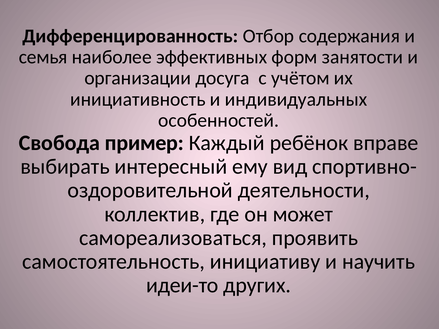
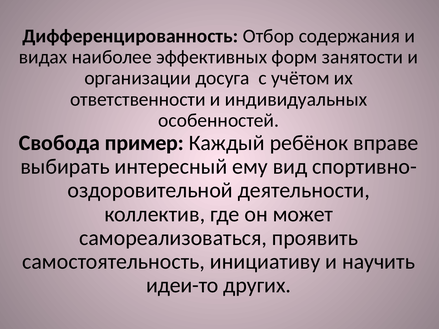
семья: семья -> видах
инициативность: инициативность -> ответственности
